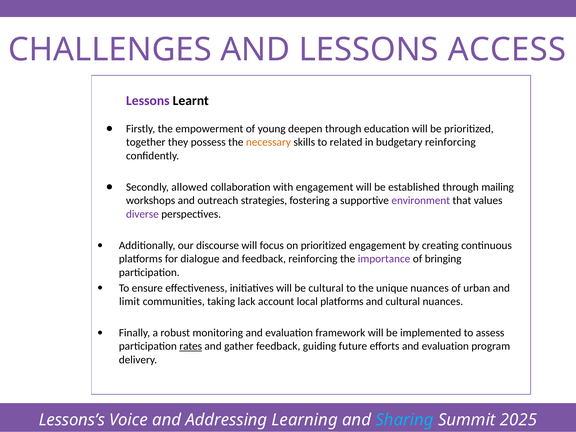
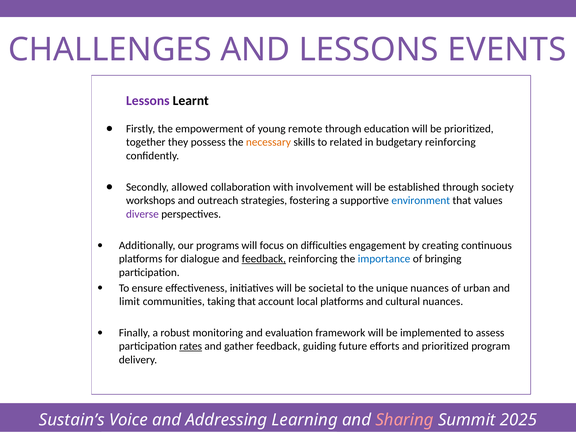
ACCESS: ACCESS -> EVENTS
deepen: deepen -> remote
with engagement: engagement -> involvement
mailing: mailing -> society
environment colour: purple -> blue
discourse: discourse -> programs
on prioritized: prioritized -> difficulties
feedback at (264, 259) underline: none -> present
importance colour: purple -> blue
be cultural: cultural -> societal
taking lack: lack -> that
efforts and evaluation: evaluation -> prioritized
Lessons’s: Lessons’s -> Sustain’s
Sharing colour: light blue -> pink
